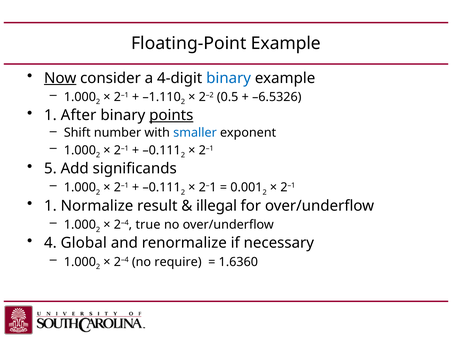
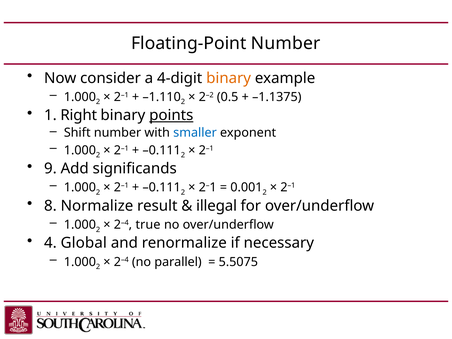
Floating-Point Example: Example -> Number
Now underline: present -> none
binary at (229, 78) colour: blue -> orange
–6.5326: –6.5326 -> –1.1375
After: After -> Right
5: 5 -> 9
1 at (50, 206): 1 -> 8
require: require -> parallel
1.6360: 1.6360 -> 5.5075
